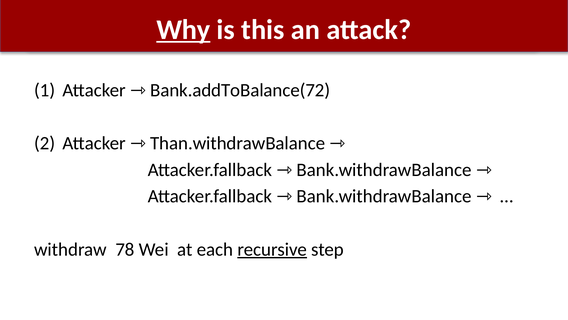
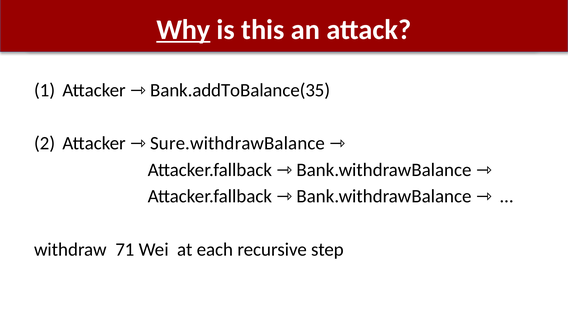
Bank.addToBalance(72: Bank.addToBalance(72 -> Bank.addToBalance(35
Than.withdrawBalance: Than.withdrawBalance -> Sure.withdrawBalance
78: 78 -> 71
recursive underline: present -> none
